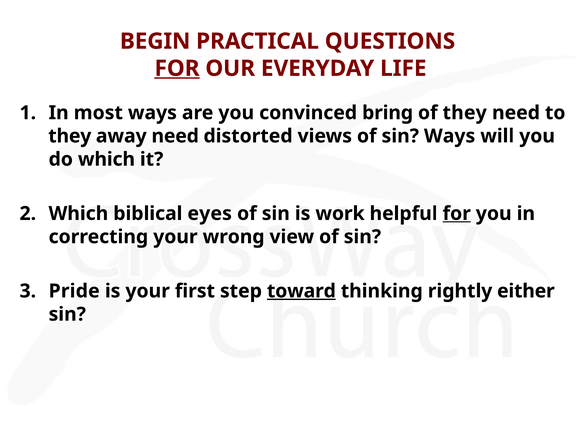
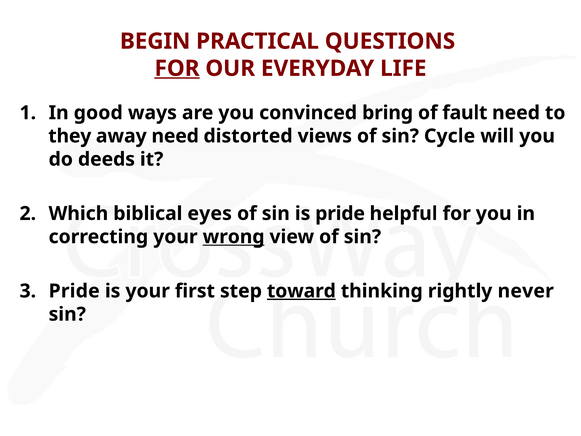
most: most -> good
of they: they -> fault
sin Ways: Ways -> Cycle
do which: which -> deeds
is work: work -> pride
for at (457, 213) underline: present -> none
wrong underline: none -> present
either: either -> never
